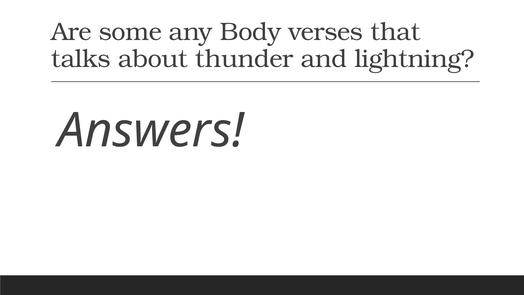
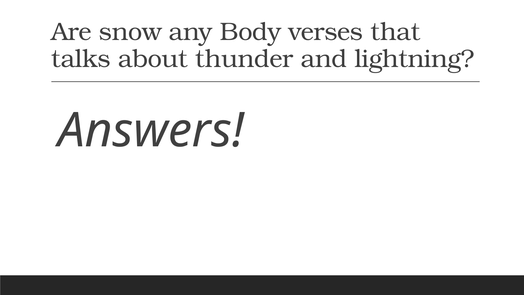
some: some -> snow
